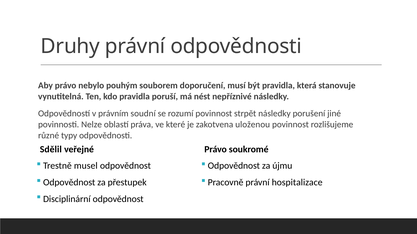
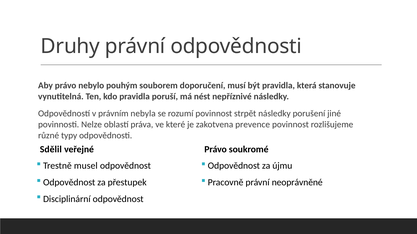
soudní: soudní -> nebyla
uloženou: uloženou -> prevence
hospitalizace: hospitalizace -> neoprávněné
